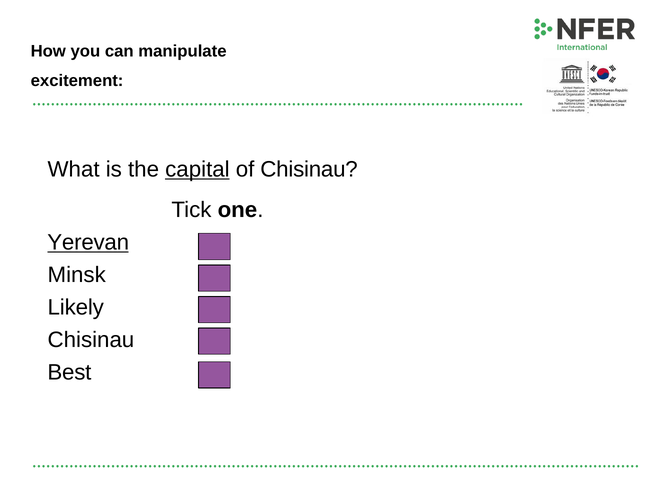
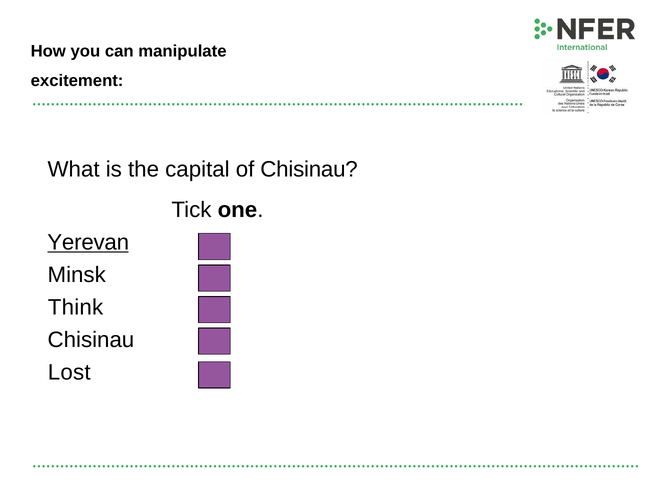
capital underline: present -> none
Likely: Likely -> Think
Best: Best -> Lost
